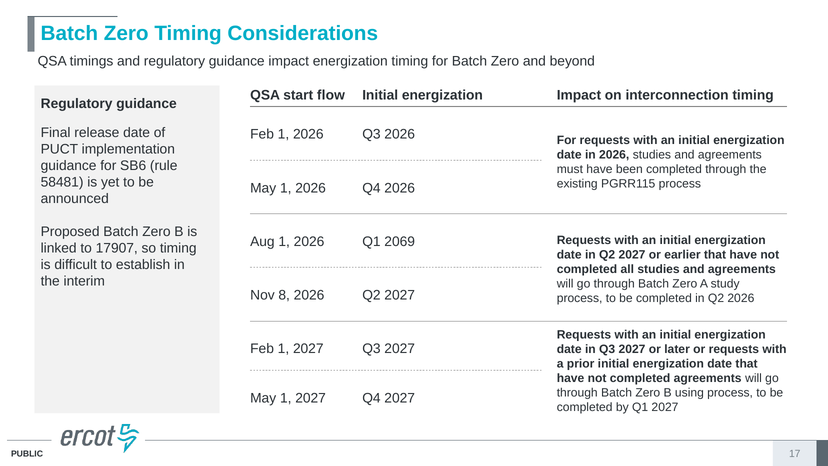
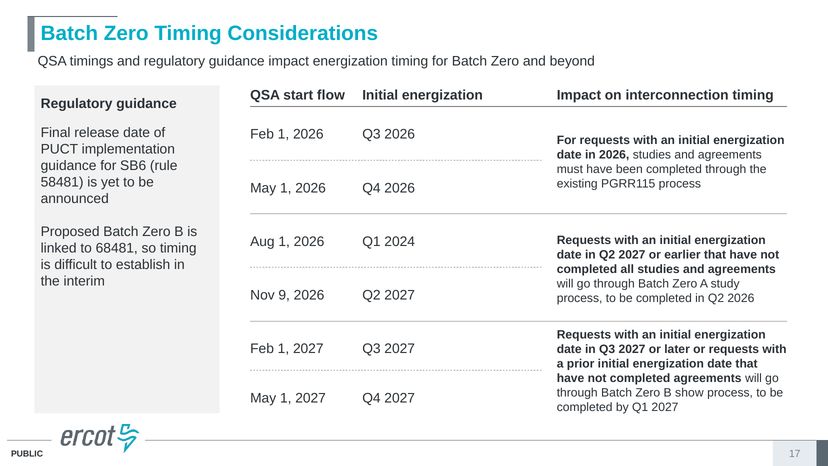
2069: 2069 -> 2024
17907: 17907 -> 68481
8: 8 -> 9
using: using -> show
